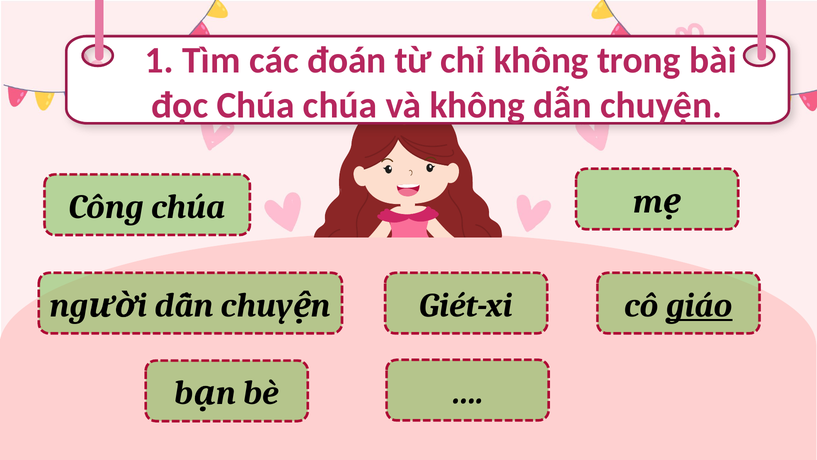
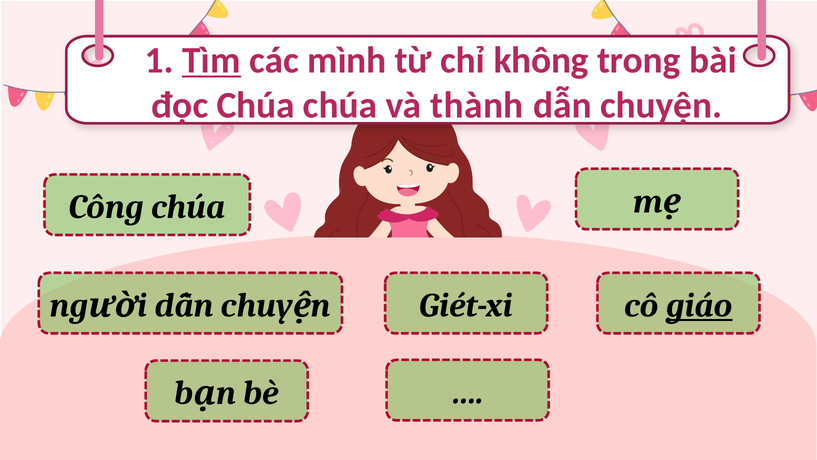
Tìm underline: none -> present
đoán: đoán -> mình
và không: không -> thành
